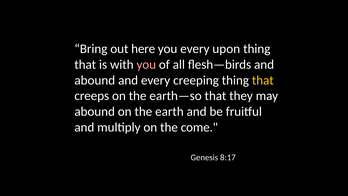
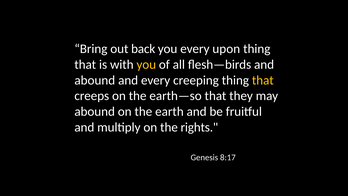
here: here -> back
you at (146, 64) colour: pink -> yellow
come: come -> rights
